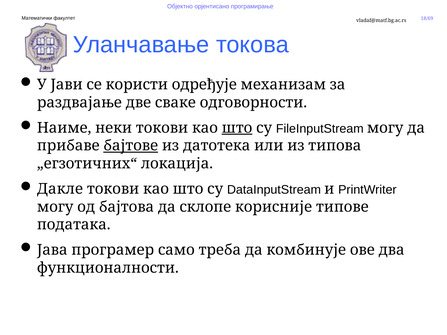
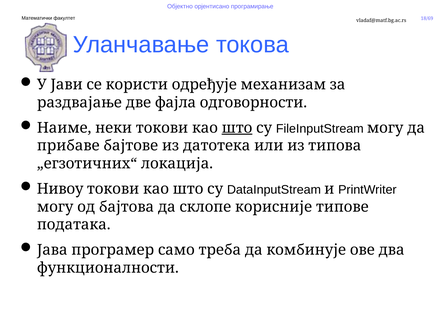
сваке: сваке -> фајла
бајтове underline: present -> none
Дакле: Дакле -> Нивоу
